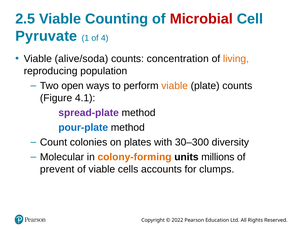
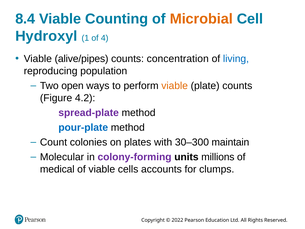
2.5: 2.5 -> 8.4
Microbial colour: red -> orange
Pyruvate: Pyruvate -> Hydroxyl
alive/soda: alive/soda -> alive/pipes
living colour: orange -> blue
4.1: 4.1 -> 4.2
diversity: diversity -> maintain
colony-forming colour: orange -> purple
prevent: prevent -> medical
